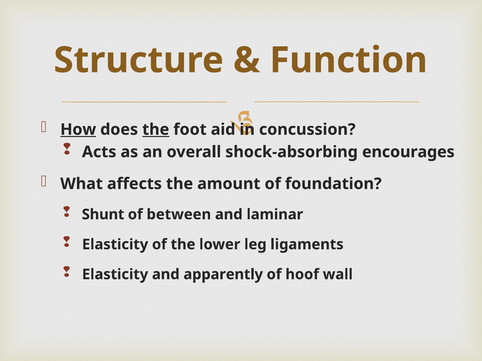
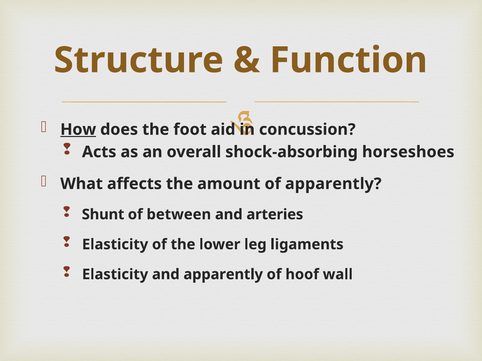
the at (156, 130) underline: present -> none
encourages: encourages -> horseshoes
of foundation: foundation -> apparently
laminar: laminar -> arteries
